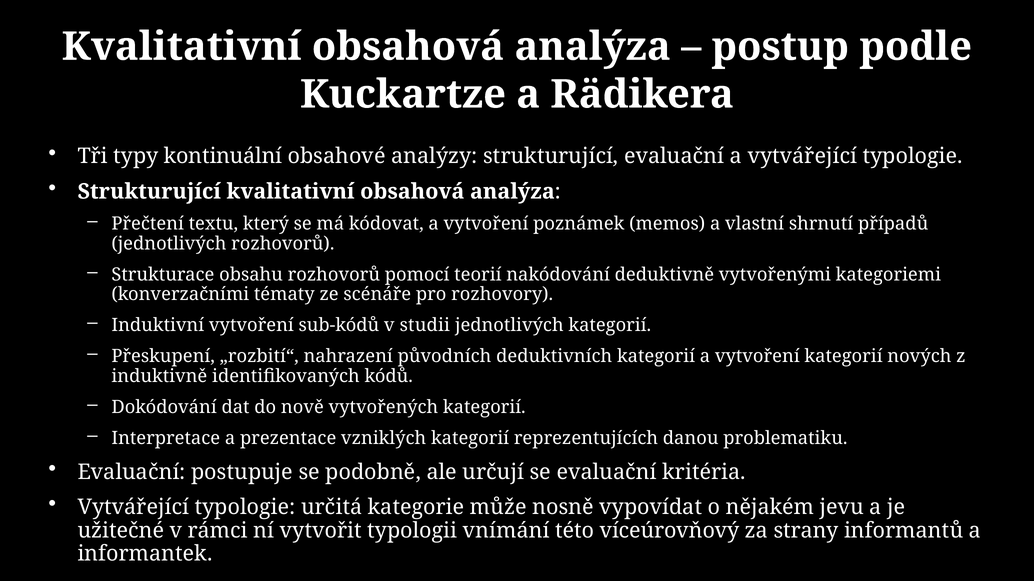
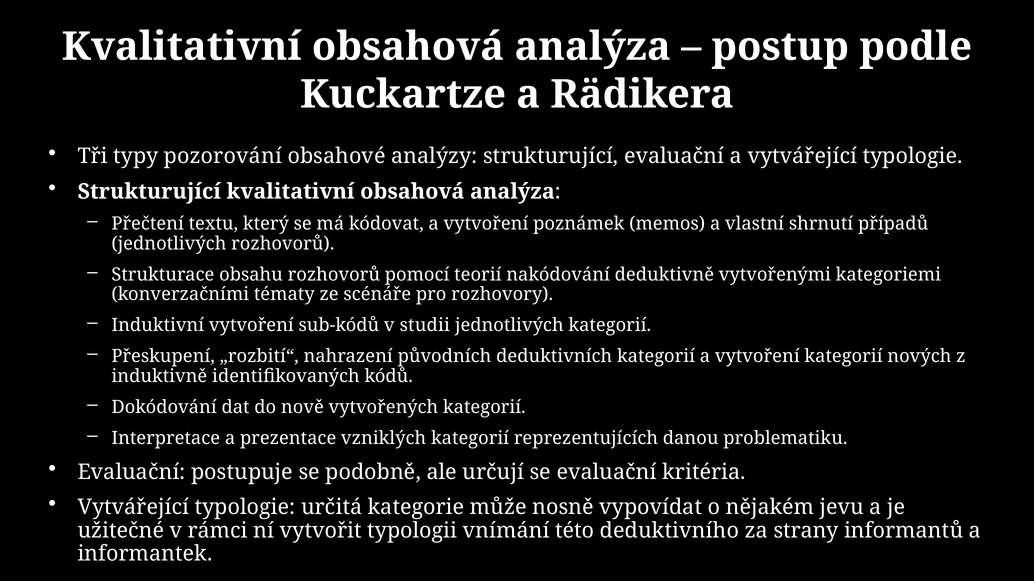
kontinuální: kontinuální -> pozorování
víceúrovňový: víceúrovňový -> deduktivního
